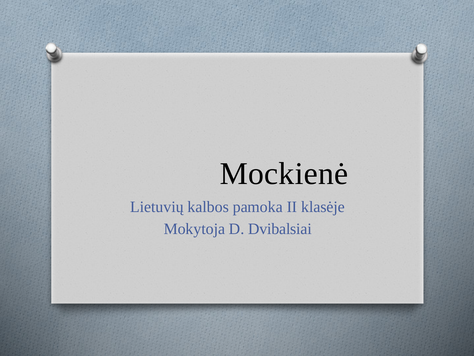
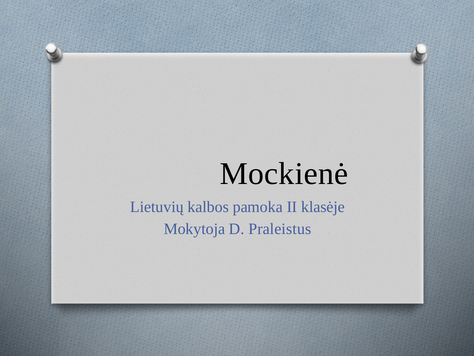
Dvibalsiai: Dvibalsiai -> Praleistus
